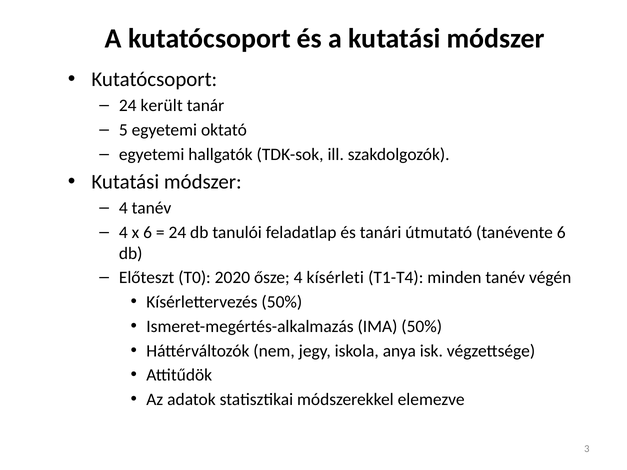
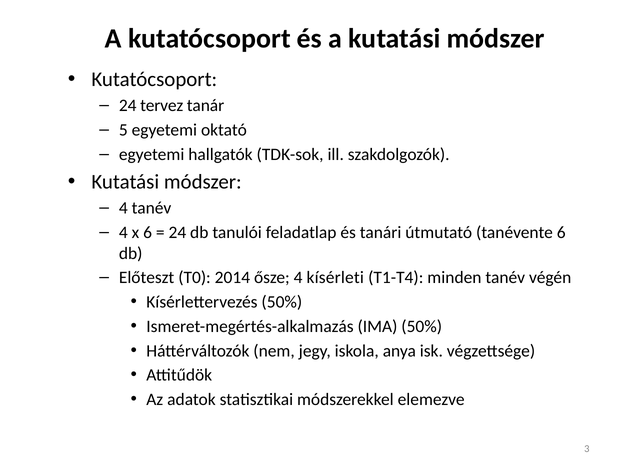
került: került -> tervez
2020: 2020 -> 2014
